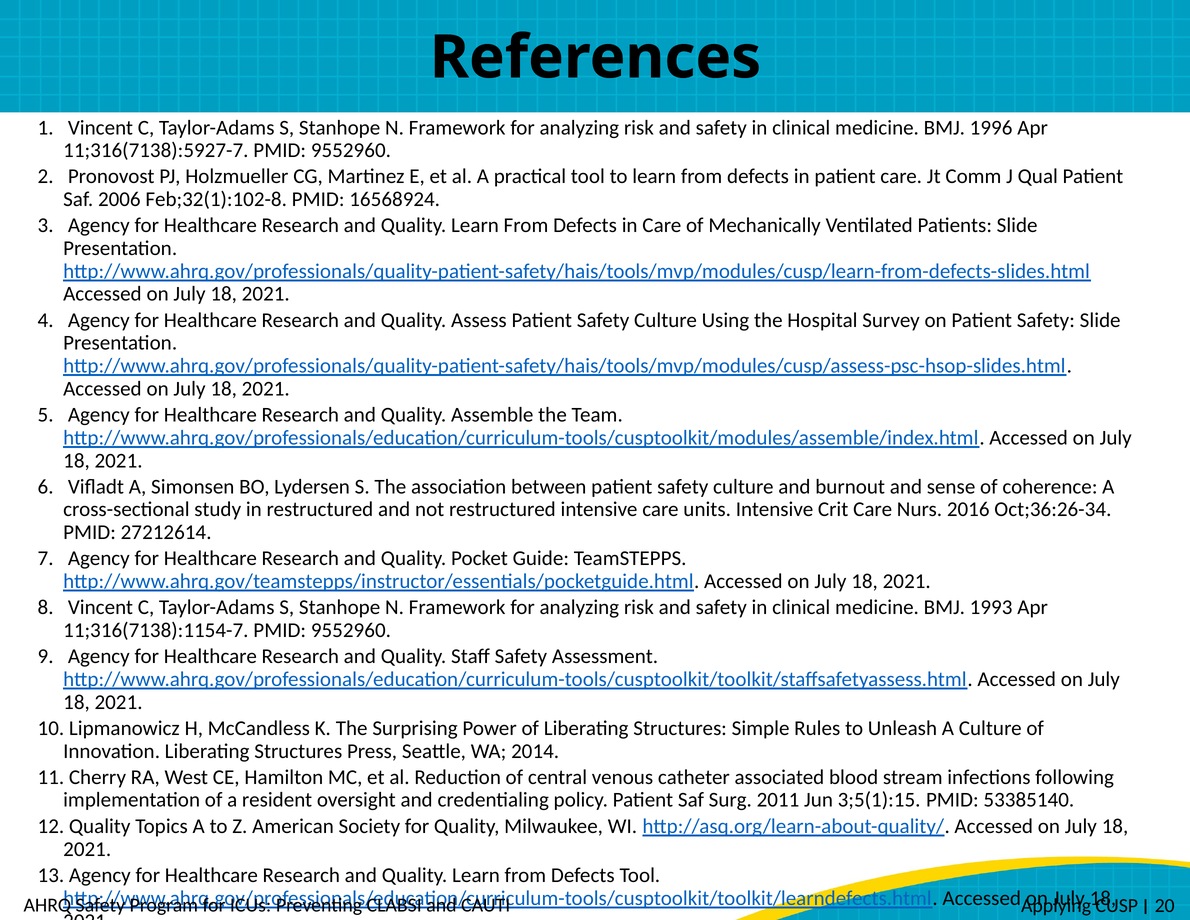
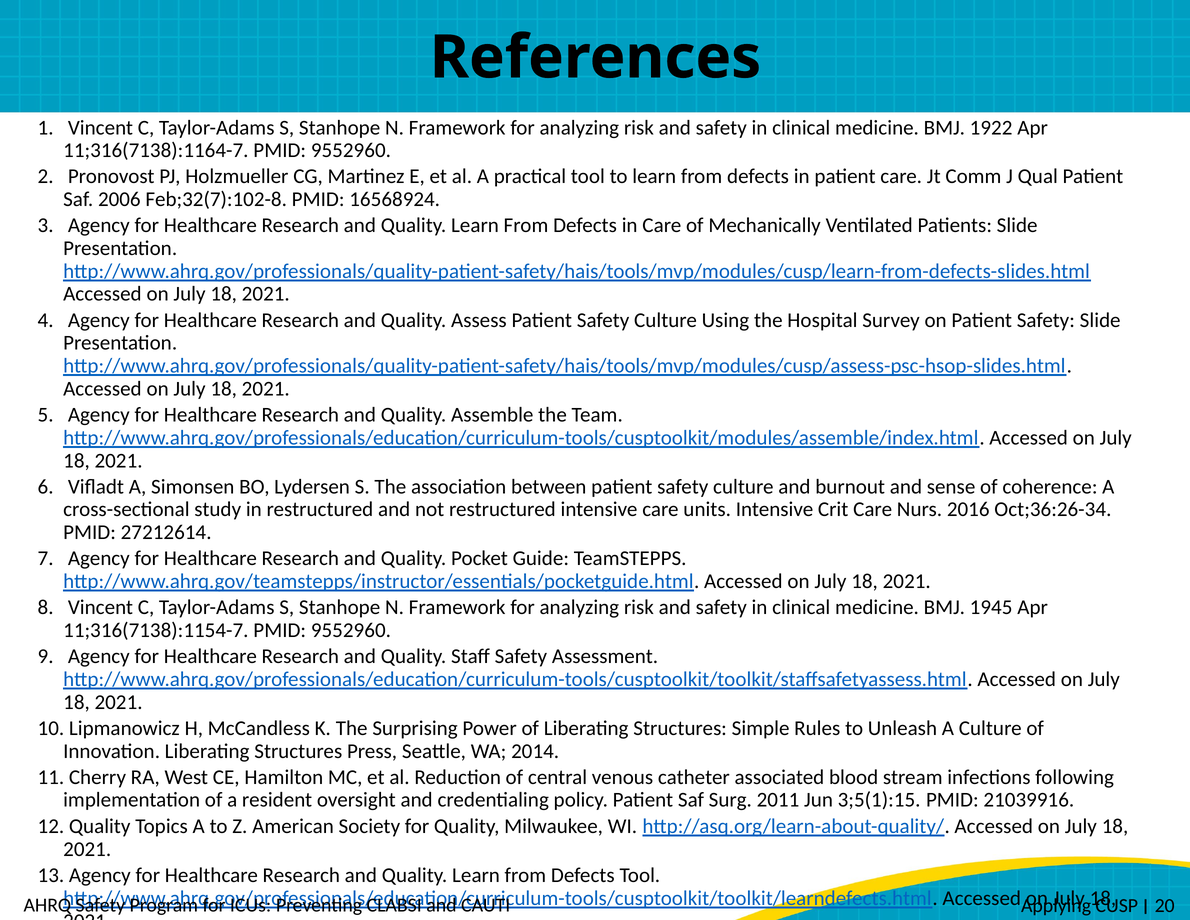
1996: 1996 -> 1922
11;316(7138):5927-7: 11;316(7138):5927-7 -> 11;316(7138):1164-7
Feb;32(1):102-8: Feb;32(1):102-8 -> Feb;32(7):102-8
1993: 1993 -> 1945
53385140: 53385140 -> 21039916
